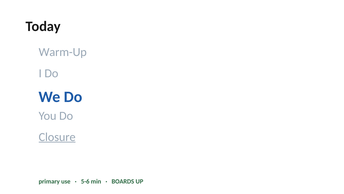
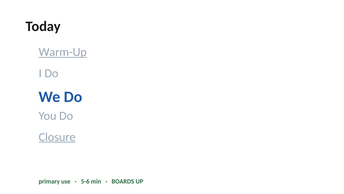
Warm-Up underline: none -> present
